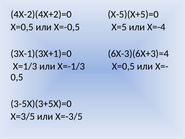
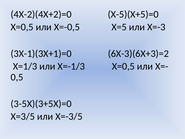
Х=-4: Х=-4 -> Х=-3
6Х-3)(6Х+3)=4: 6Х-3)(6Х+3)=4 -> 6Х-3)(6Х+3)=2
